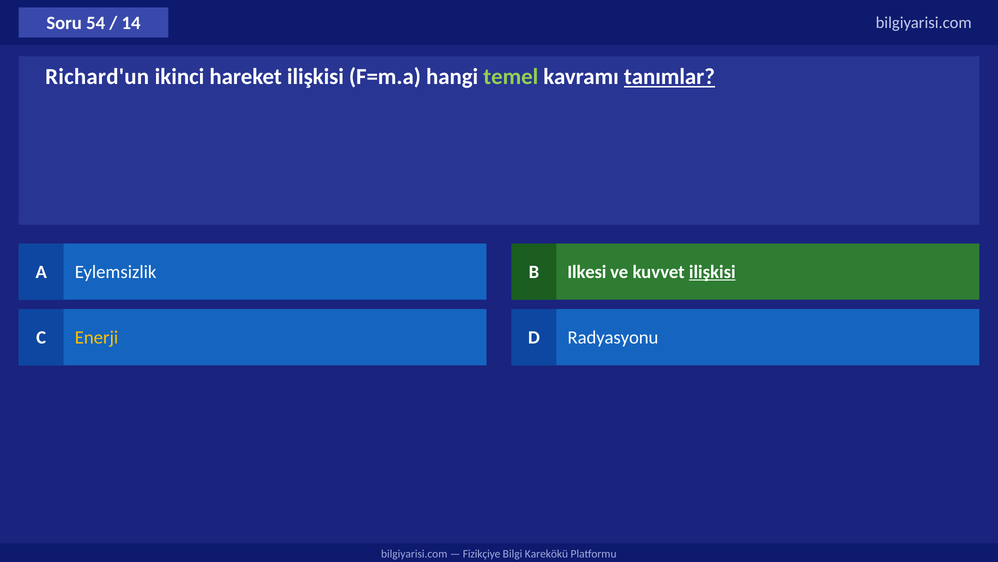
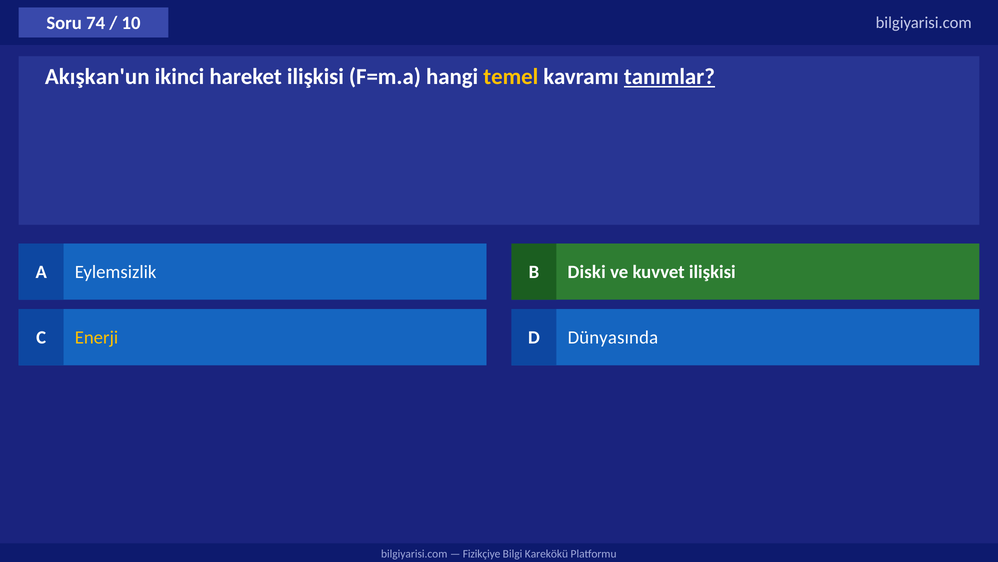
54: 54 -> 74
14: 14 -> 10
Richard'un: Richard'un -> Akışkan'un
temel colour: light green -> yellow
Ilkesi: Ilkesi -> Diski
ilişkisi at (712, 272) underline: present -> none
Radyasyonu: Radyasyonu -> Dünyasında
